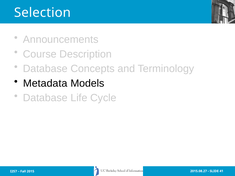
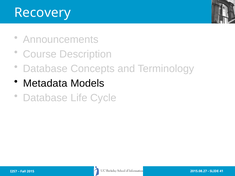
Selection: Selection -> Recovery
